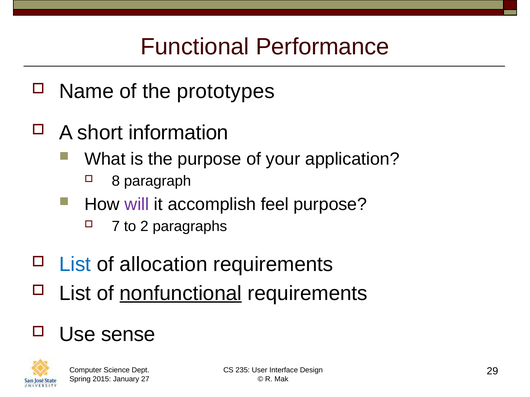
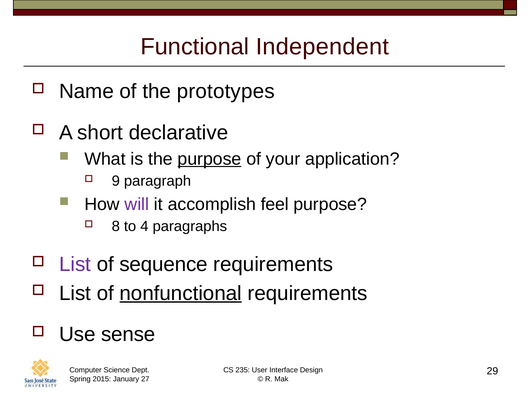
Performance: Performance -> Independent
information: information -> declarative
purpose at (210, 159) underline: none -> present
8: 8 -> 9
7: 7 -> 8
2: 2 -> 4
List at (75, 265) colour: blue -> purple
allocation: allocation -> sequence
